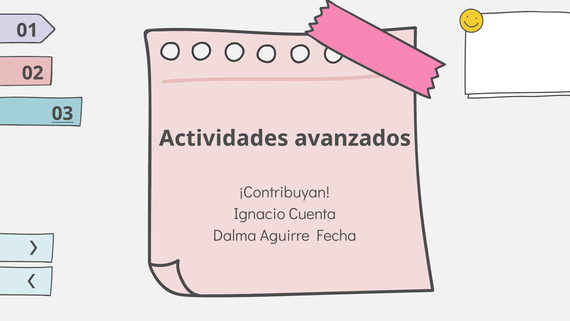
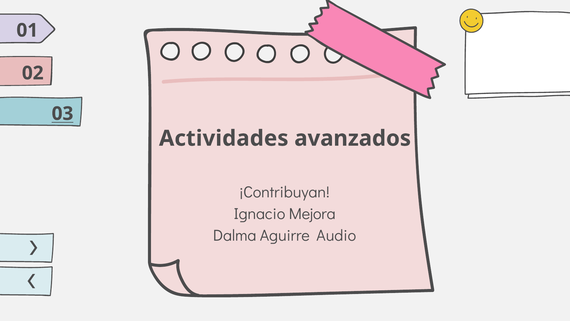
Cuenta: Cuenta -> Mejora
Fecha: Fecha -> Audio
